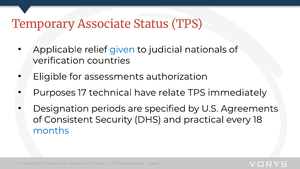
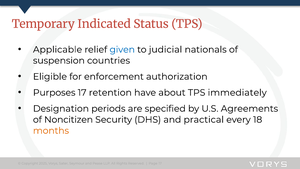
Associate: Associate -> Indicated
verification: verification -> suspension
assessments: assessments -> enforcement
technical: technical -> retention
relate: relate -> about
Consistent: Consistent -> Noncitizen
months colour: blue -> orange
